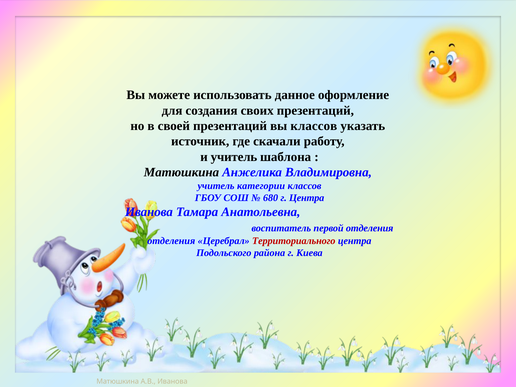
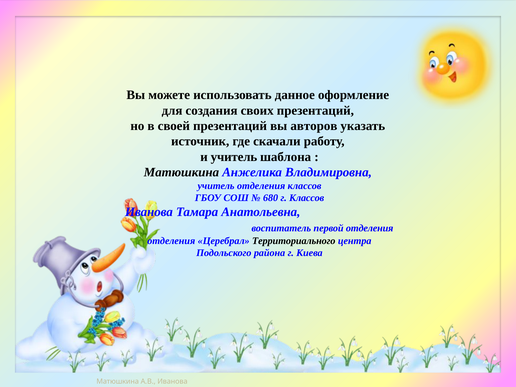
вы классов: классов -> авторов
учитель категории: категории -> отделения
г Центра: Центра -> Классов
Территориального colour: red -> black
